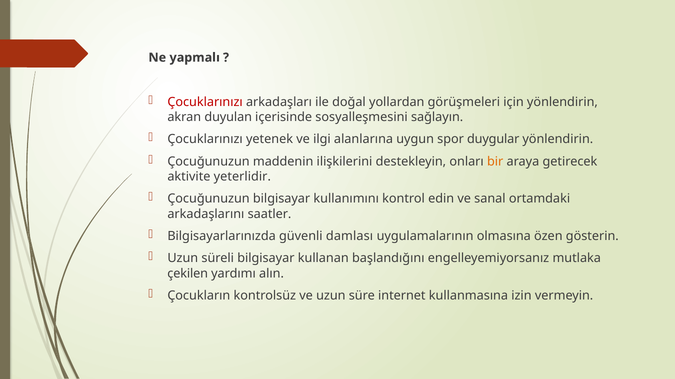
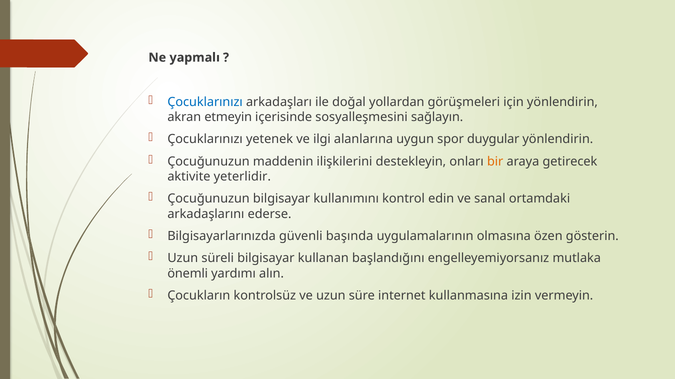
Çocuklarınızı at (205, 102) colour: red -> blue
duyulan: duyulan -> etmeyin
saatler: saatler -> ederse
damlası: damlası -> başında
çekilen: çekilen -> önemli
